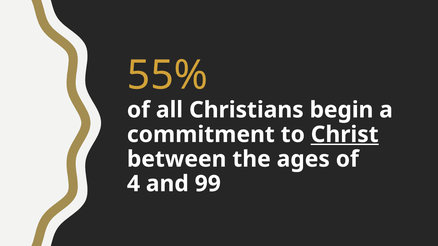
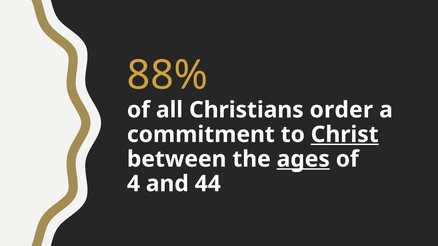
55%: 55% -> 88%
begin: begin -> order
ages underline: none -> present
99: 99 -> 44
